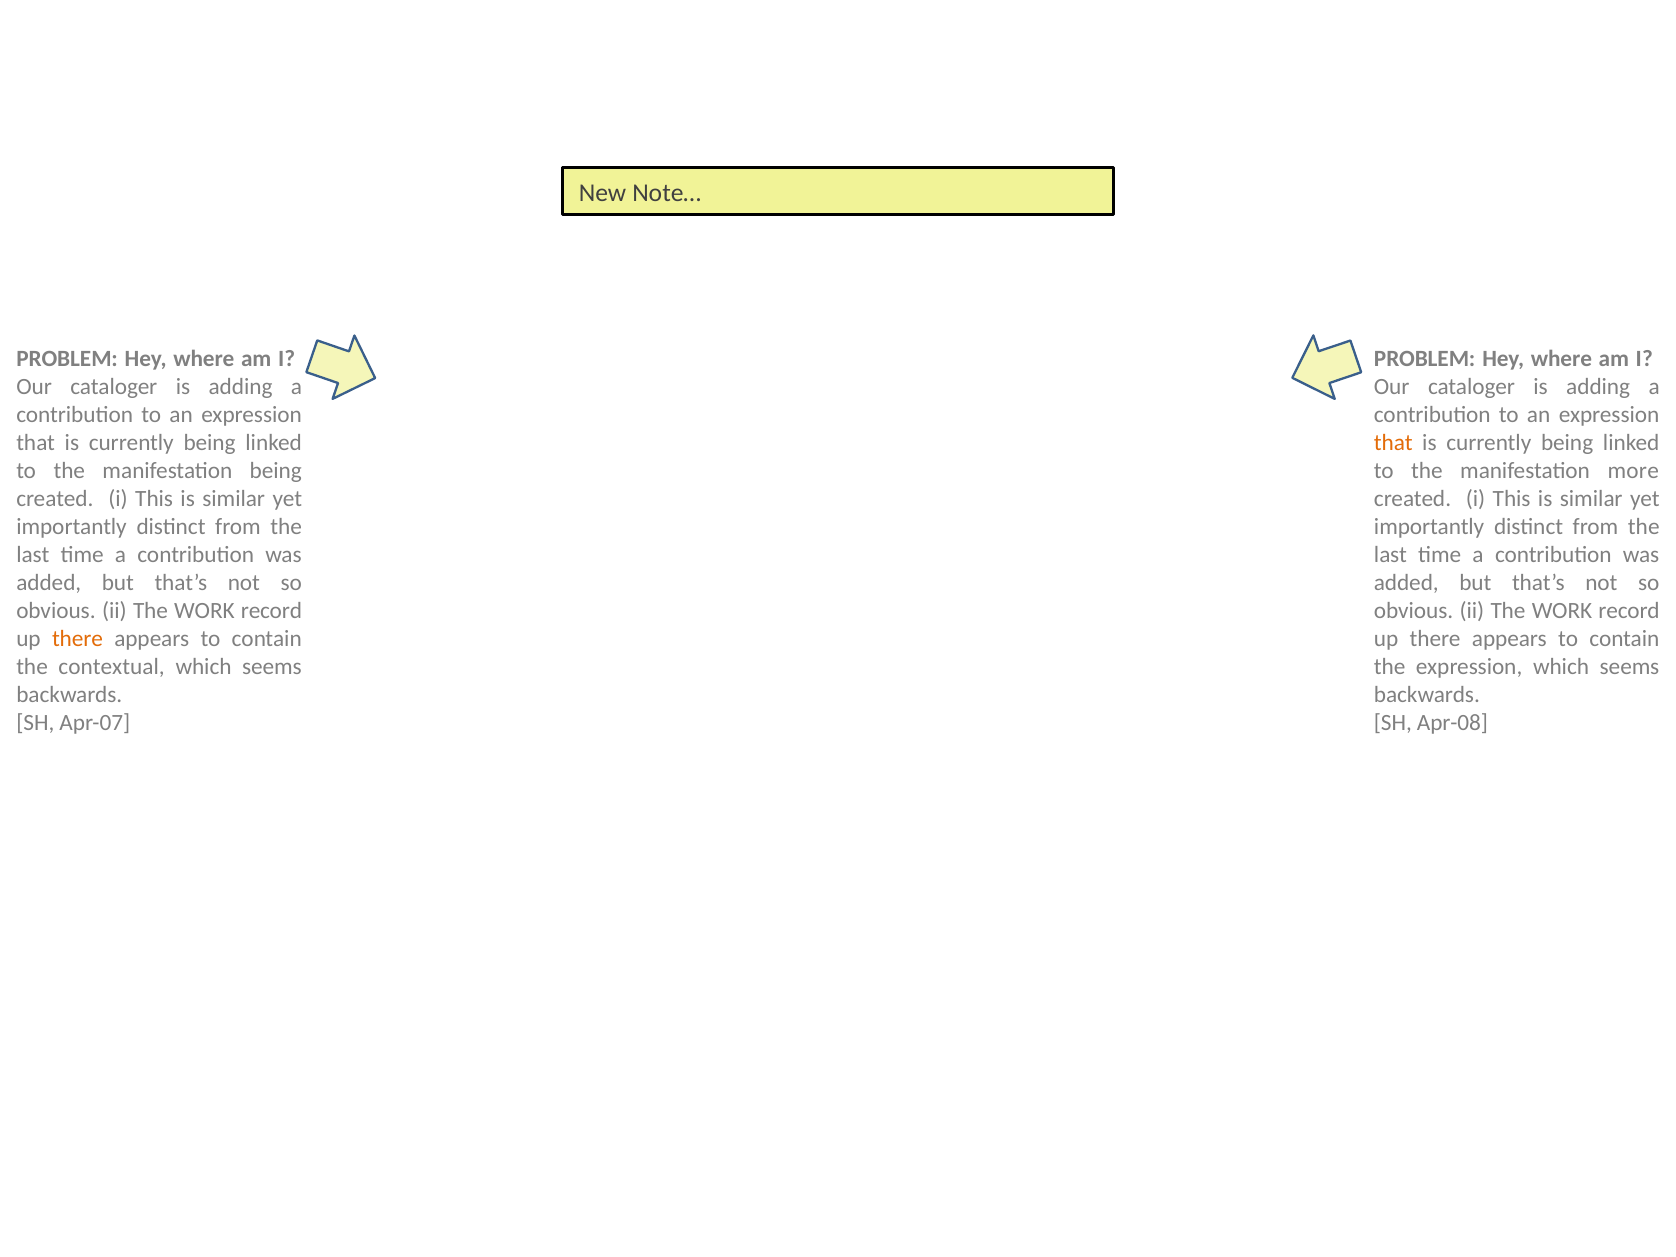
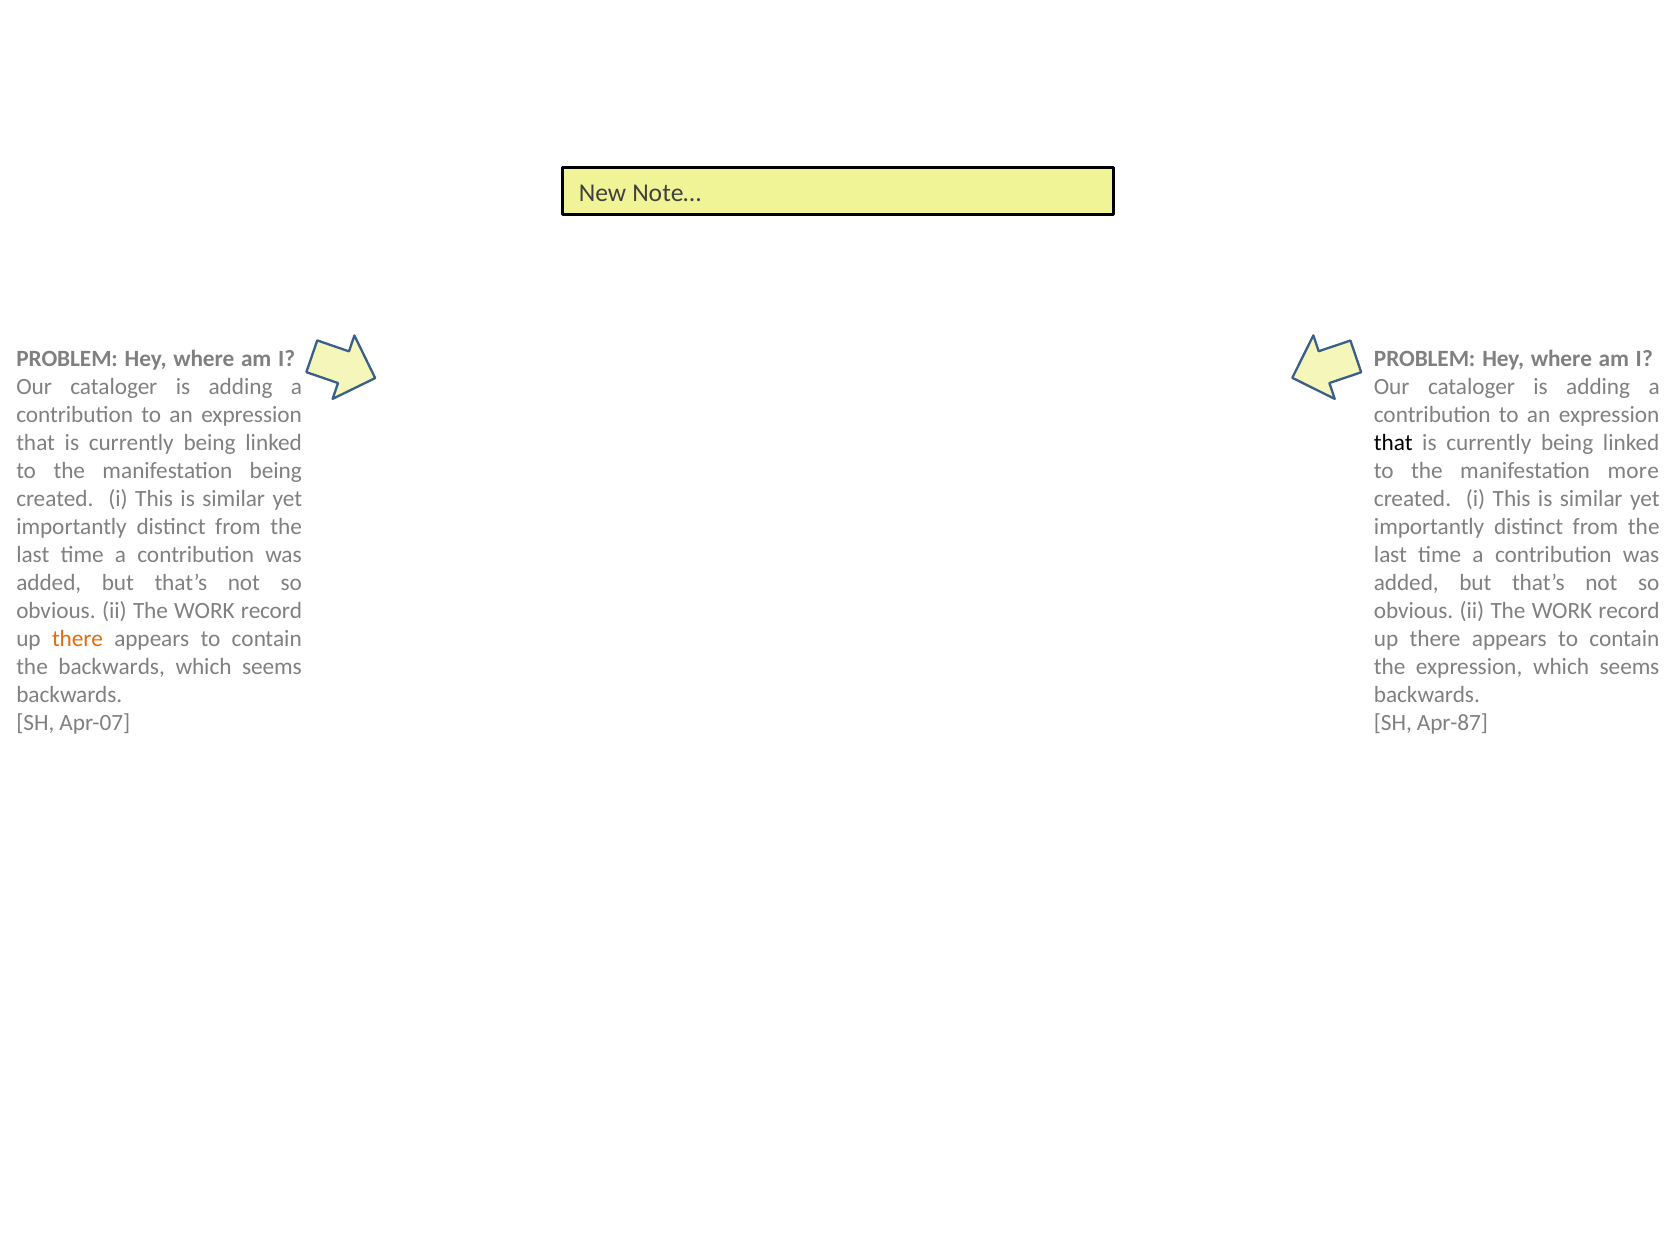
that at (1393, 443) colour: orange -> black
the contextual: contextual -> backwards
Apr-08: Apr-08 -> Apr-87
